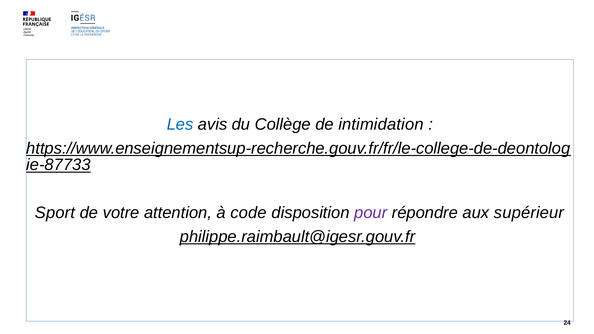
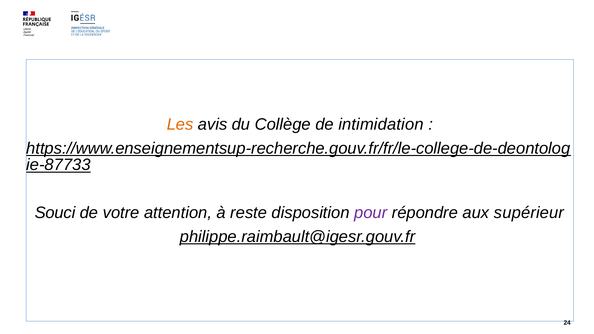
Les colour: blue -> orange
Sport: Sport -> Souci
code: code -> reste
